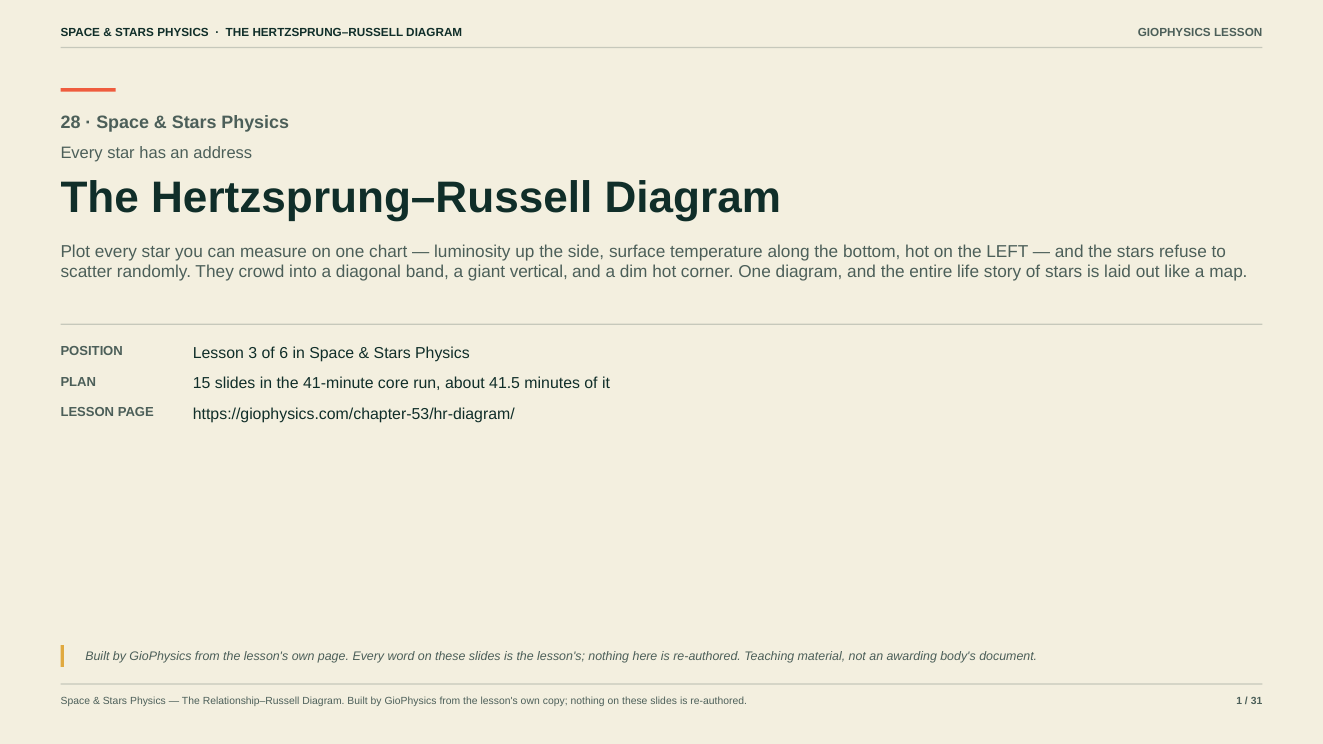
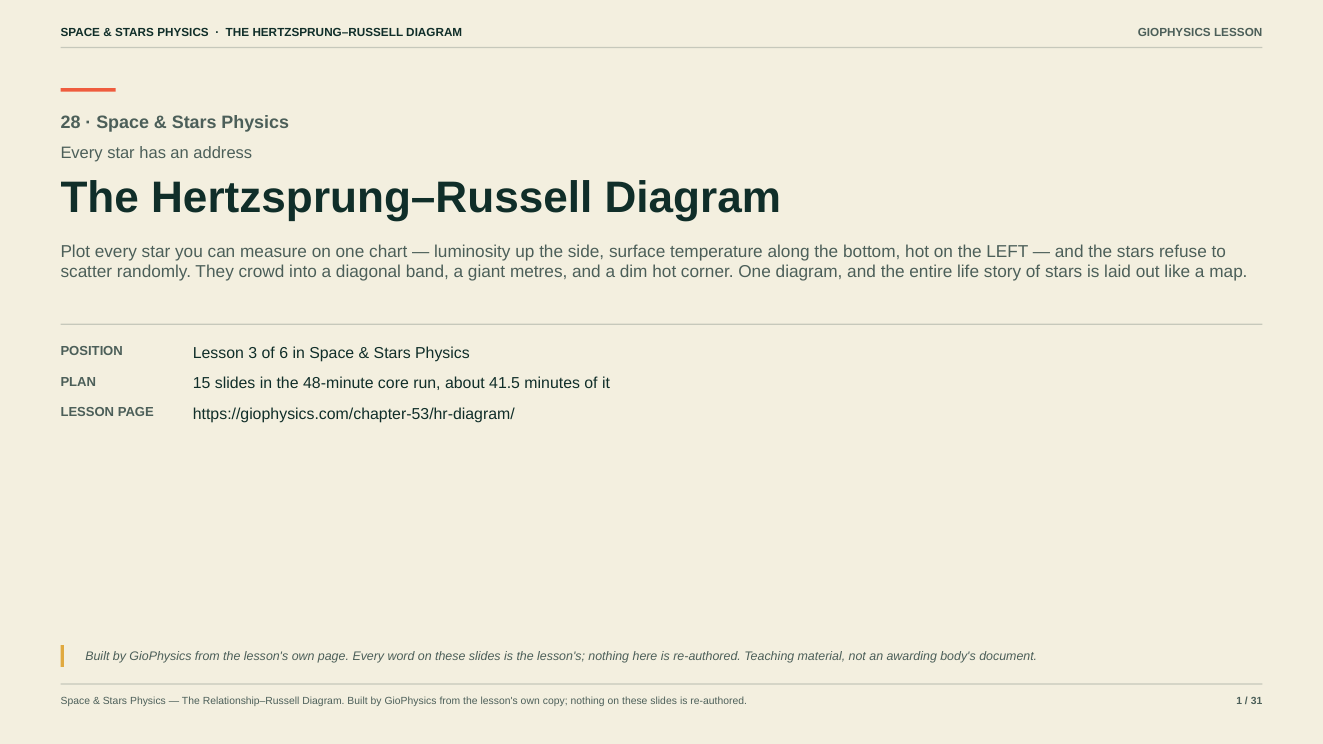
vertical: vertical -> metres
41-minute: 41-minute -> 48-minute
